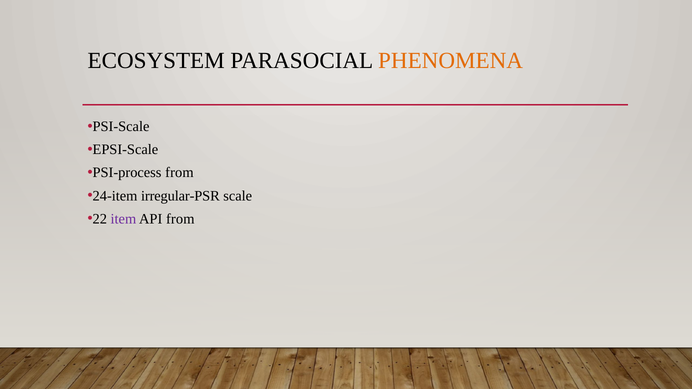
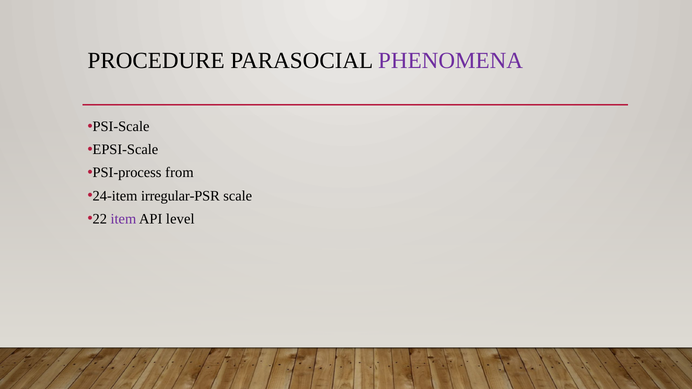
ECOSYSTEM: ECOSYSTEM -> PROCEDURE
PHENOMENA colour: orange -> purple
API from: from -> level
